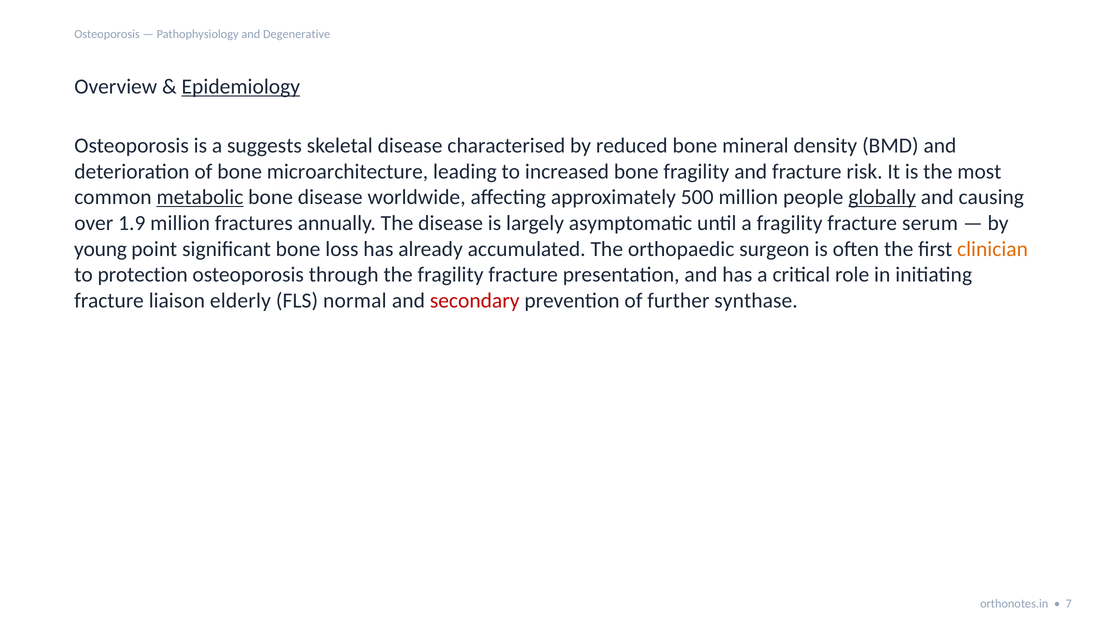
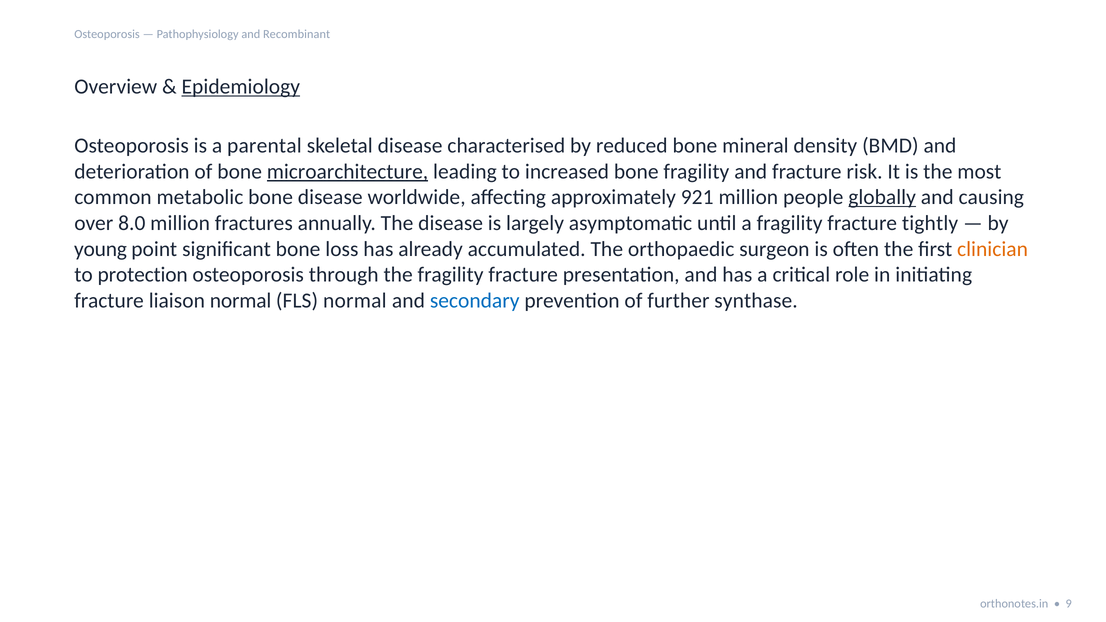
Degenerative: Degenerative -> Recombinant
suggests: suggests -> parental
microarchitecture underline: none -> present
metabolic underline: present -> none
500: 500 -> 921
1.9: 1.9 -> 8.0
serum: serum -> tightly
liaison elderly: elderly -> normal
secondary colour: red -> blue
7: 7 -> 9
